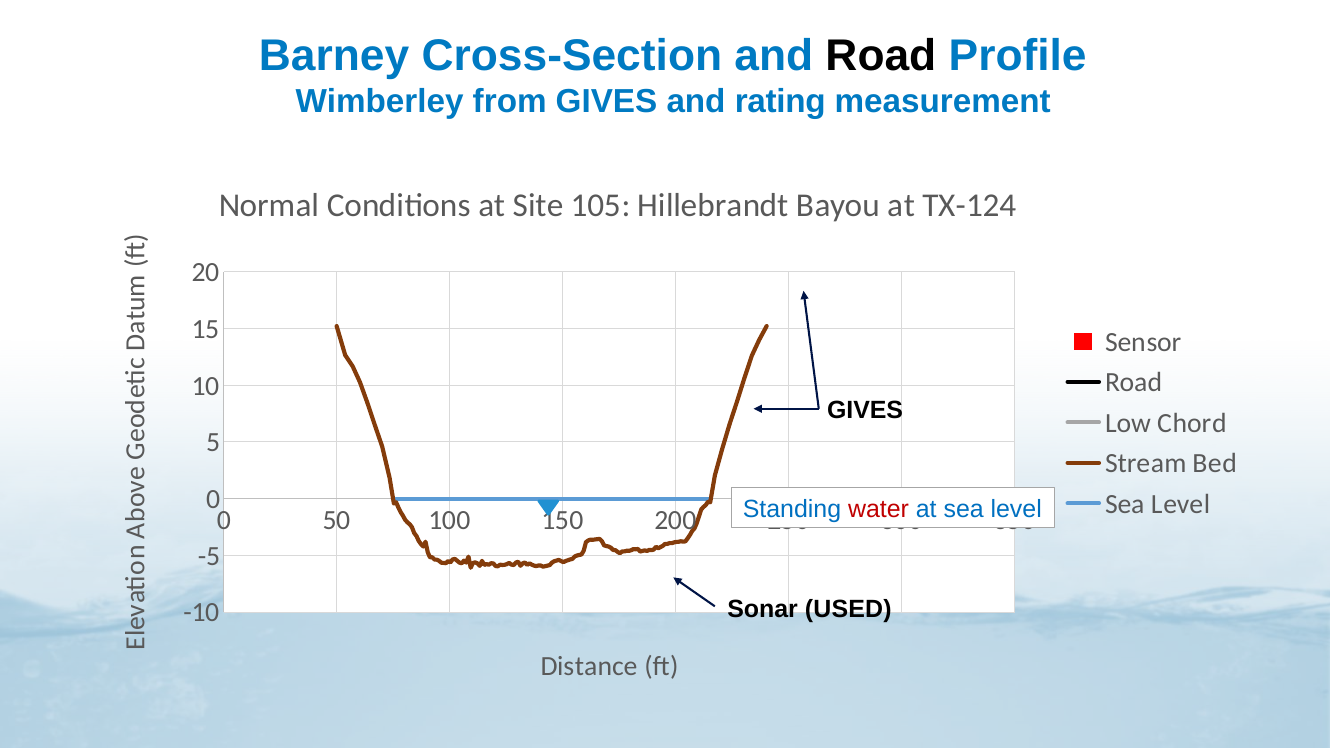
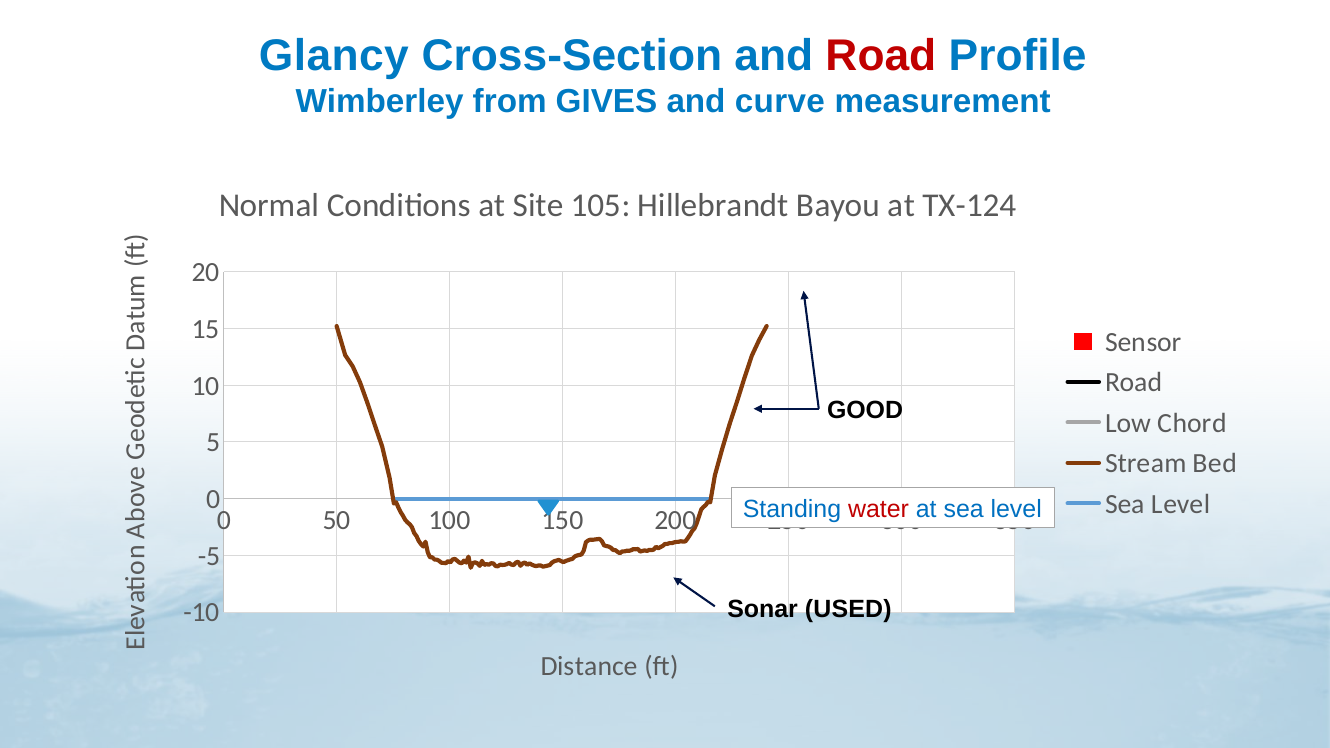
Barney: Barney -> Glancy
Road at (881, 56) colour: black -> red
rating: rating -> curve
GIVES at (865, 411): GIVES -> GOOD
